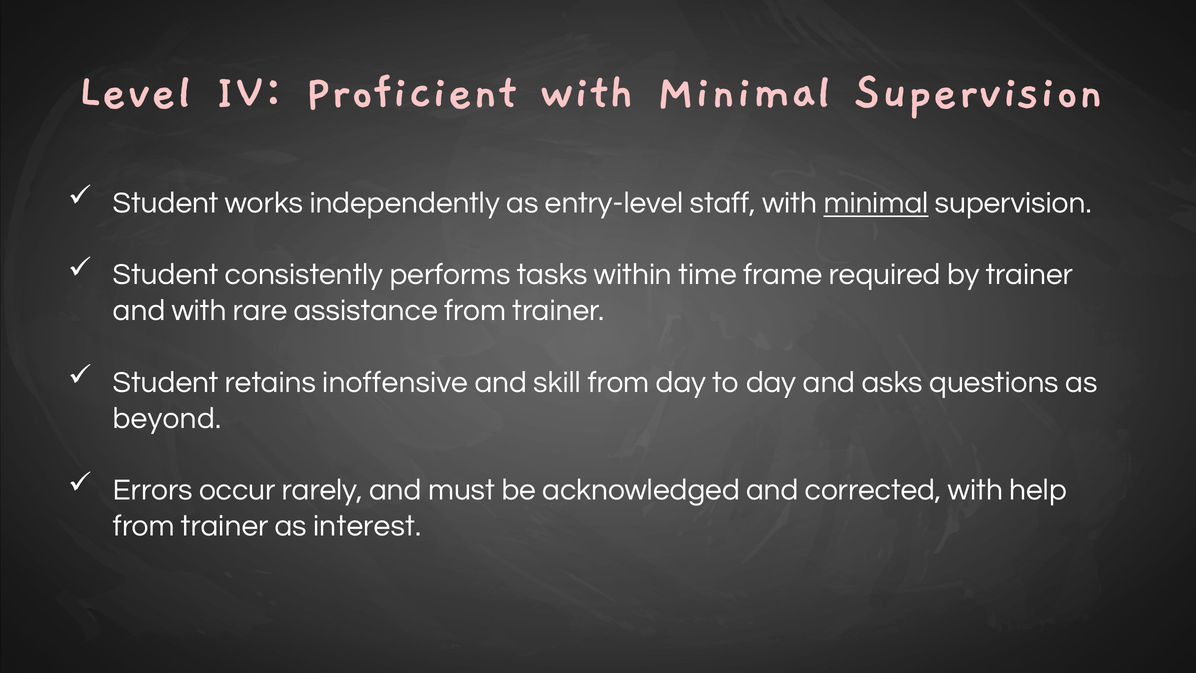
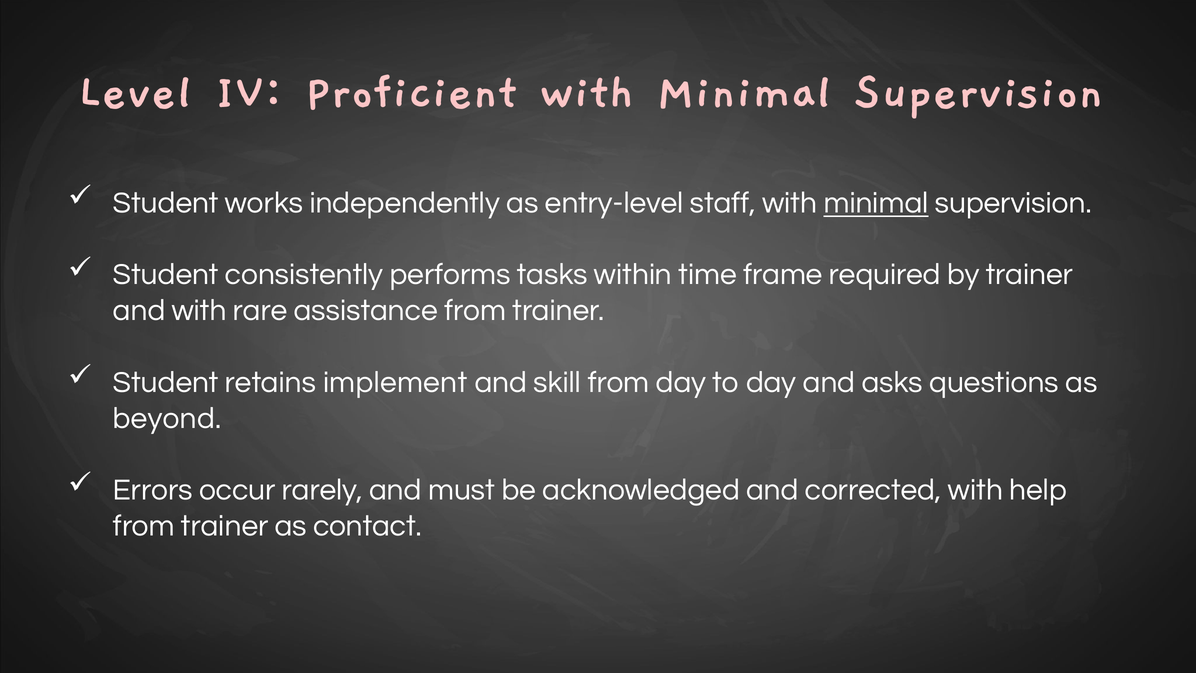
inoffensive: inoffensive -> implement
interest: interest -> contact
